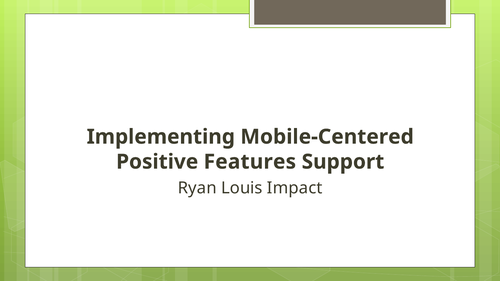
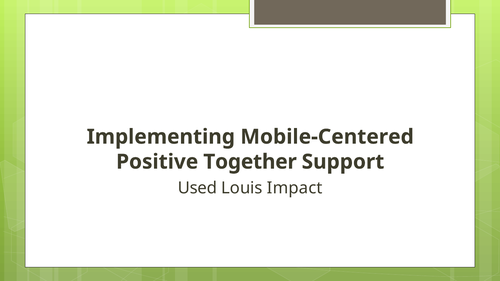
Features: Features -> Together
Ryan: Ryan -> Used
